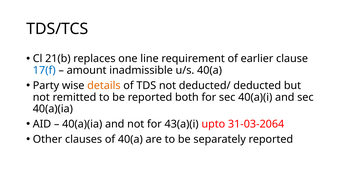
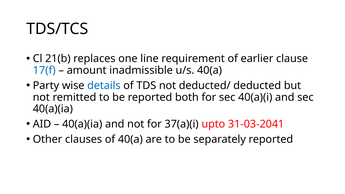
details colour: orange -> blue
43(a)(i: 43(a)(i -> 37(a)(i
31-03-2064: 31-03-2064 -> 31-03-2041
